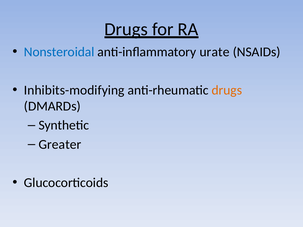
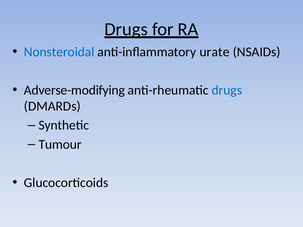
Inhibits-modifying: Inhibits-modifying -> Adverse-modifying
drugs at (227, 90) colour: orange -> blue
Greater: Greater -> Tumour
